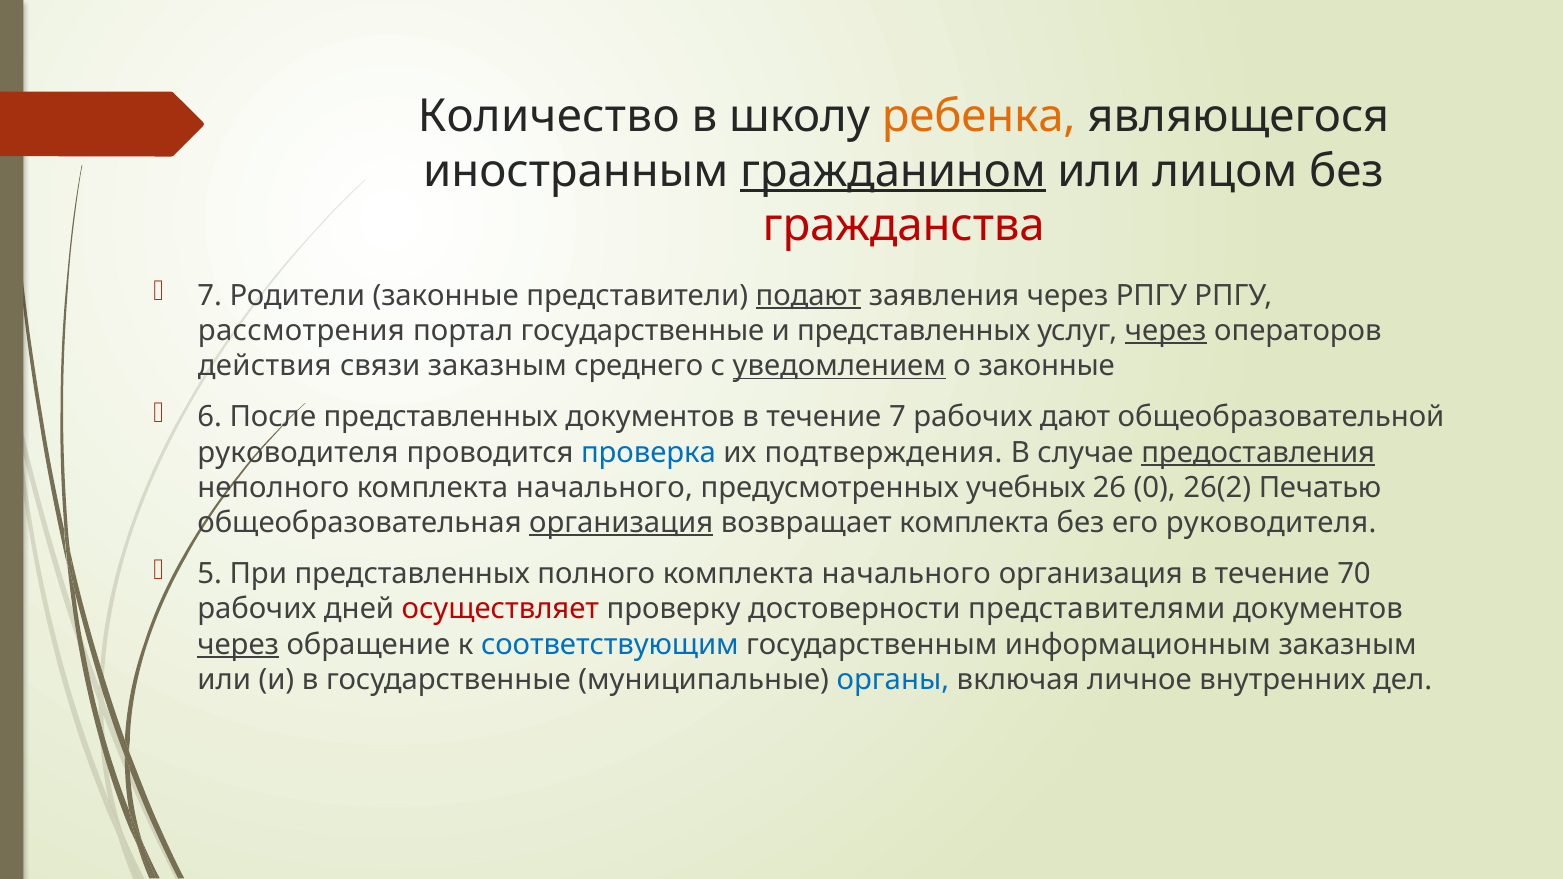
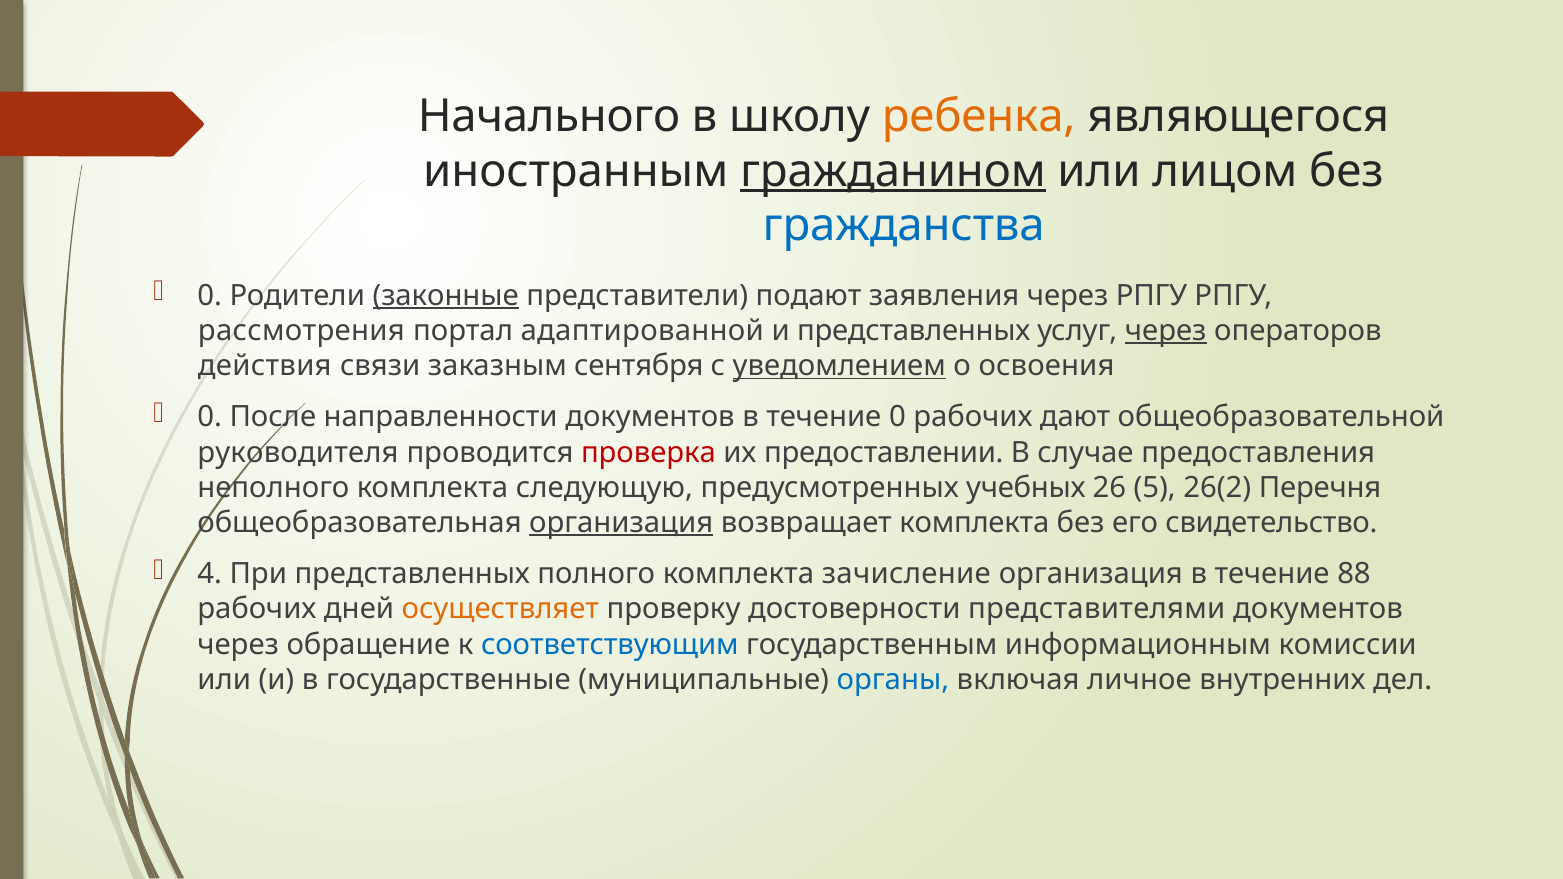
Количество: Количество -> Начального
гражданства colour: red -> blue
7 at (210, 296): 7 -> 0
законные at (446, 296) underline: none -> present
подают underline: present -> none
портал государственные: государственные -> адаптированной
среднего: среднего -> сентября
о законные: законные -> освоения
6 at (210, 417): 6 -> 0
После представленных: представленных -> направленности
течение 7: 7 -> 0
проверка colour: blue -> red
подтверждения: подтверждения -> предоставлении
предоставления underline: present -> none
неполного комплекта начального: начального -> следующую
0: 0 -> 5
Печатью: Печатью -> Перечня
его руководителя: руководителя -> свидетельство
5: 5 -> 4
полного комплекта начального: начального -> зачисление
70: 70 -> 88
осуществляет colour: red -> orange
через at (238, 645) underline: present -> none
информационным заказным: заказным -> комиссии
